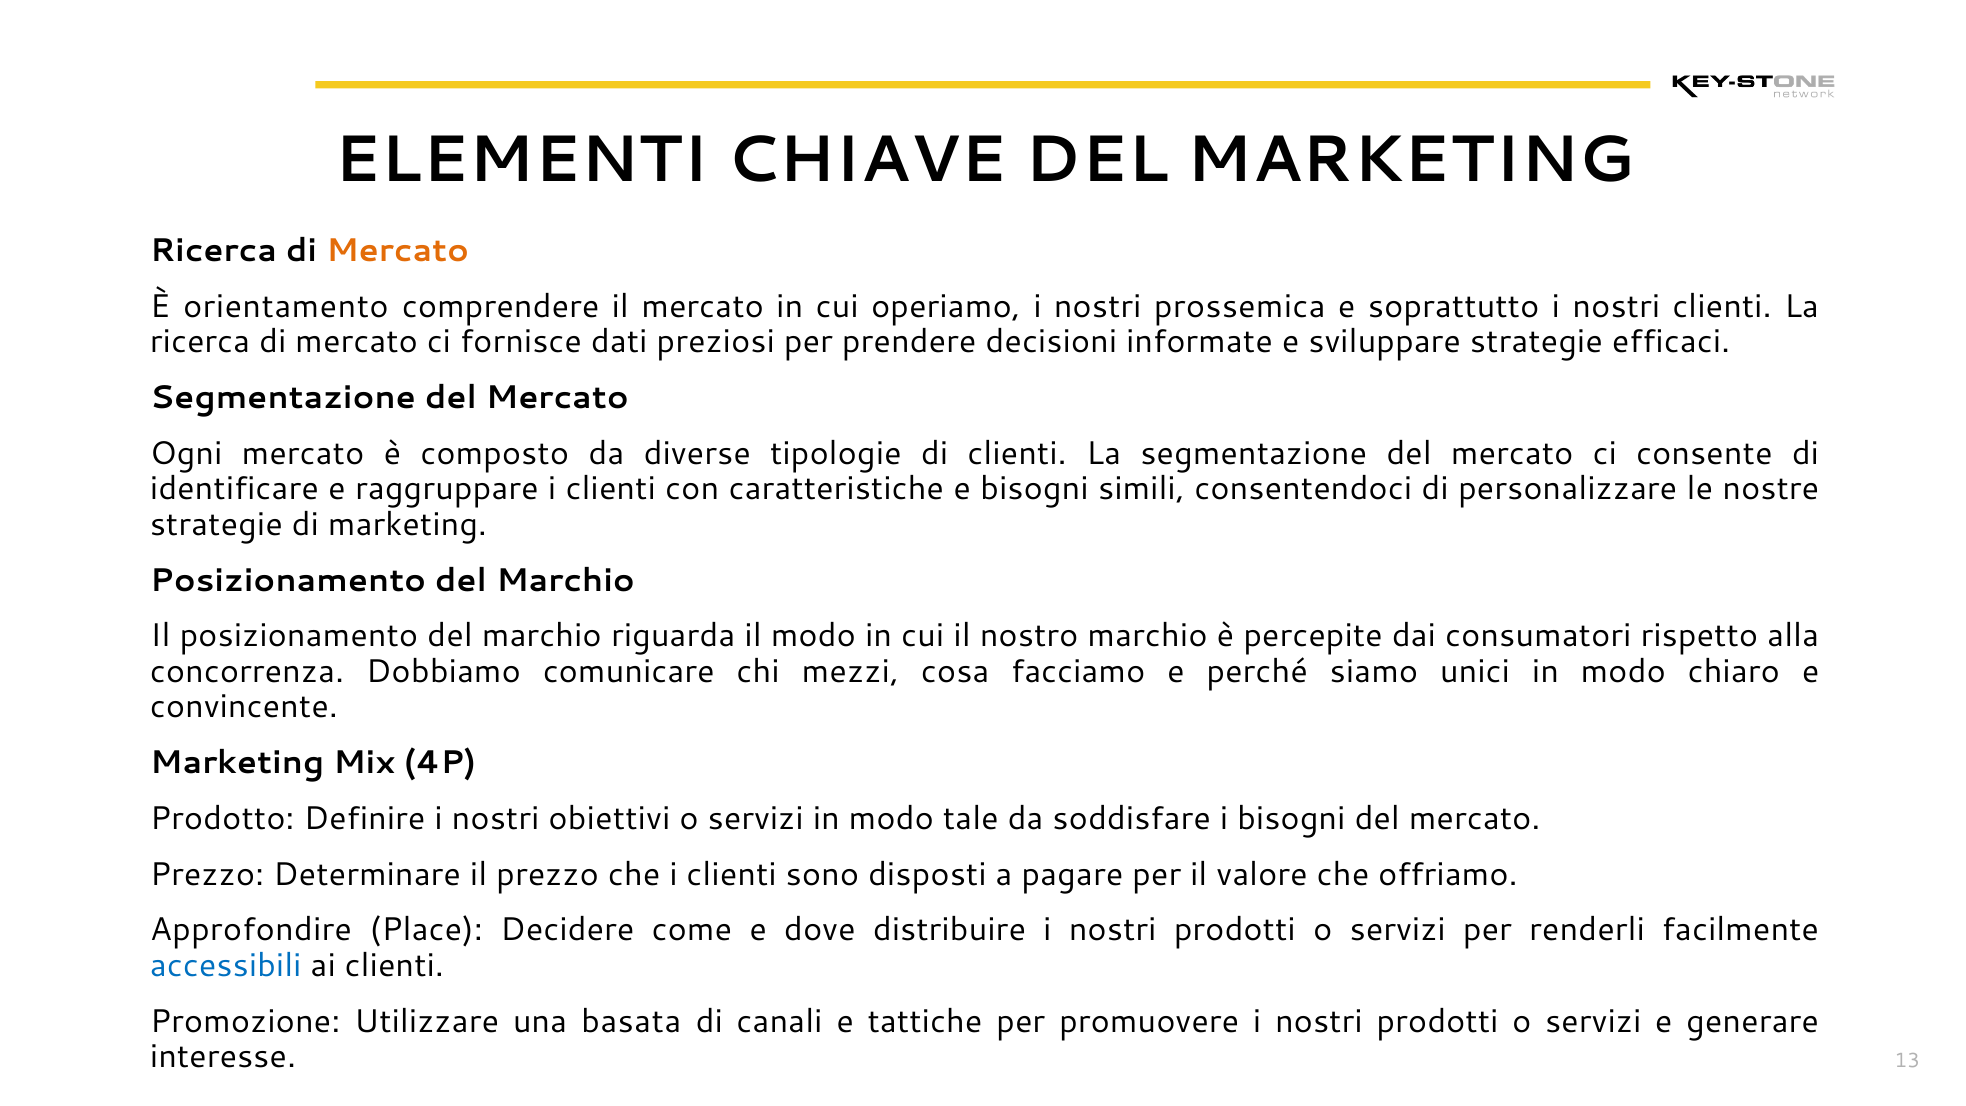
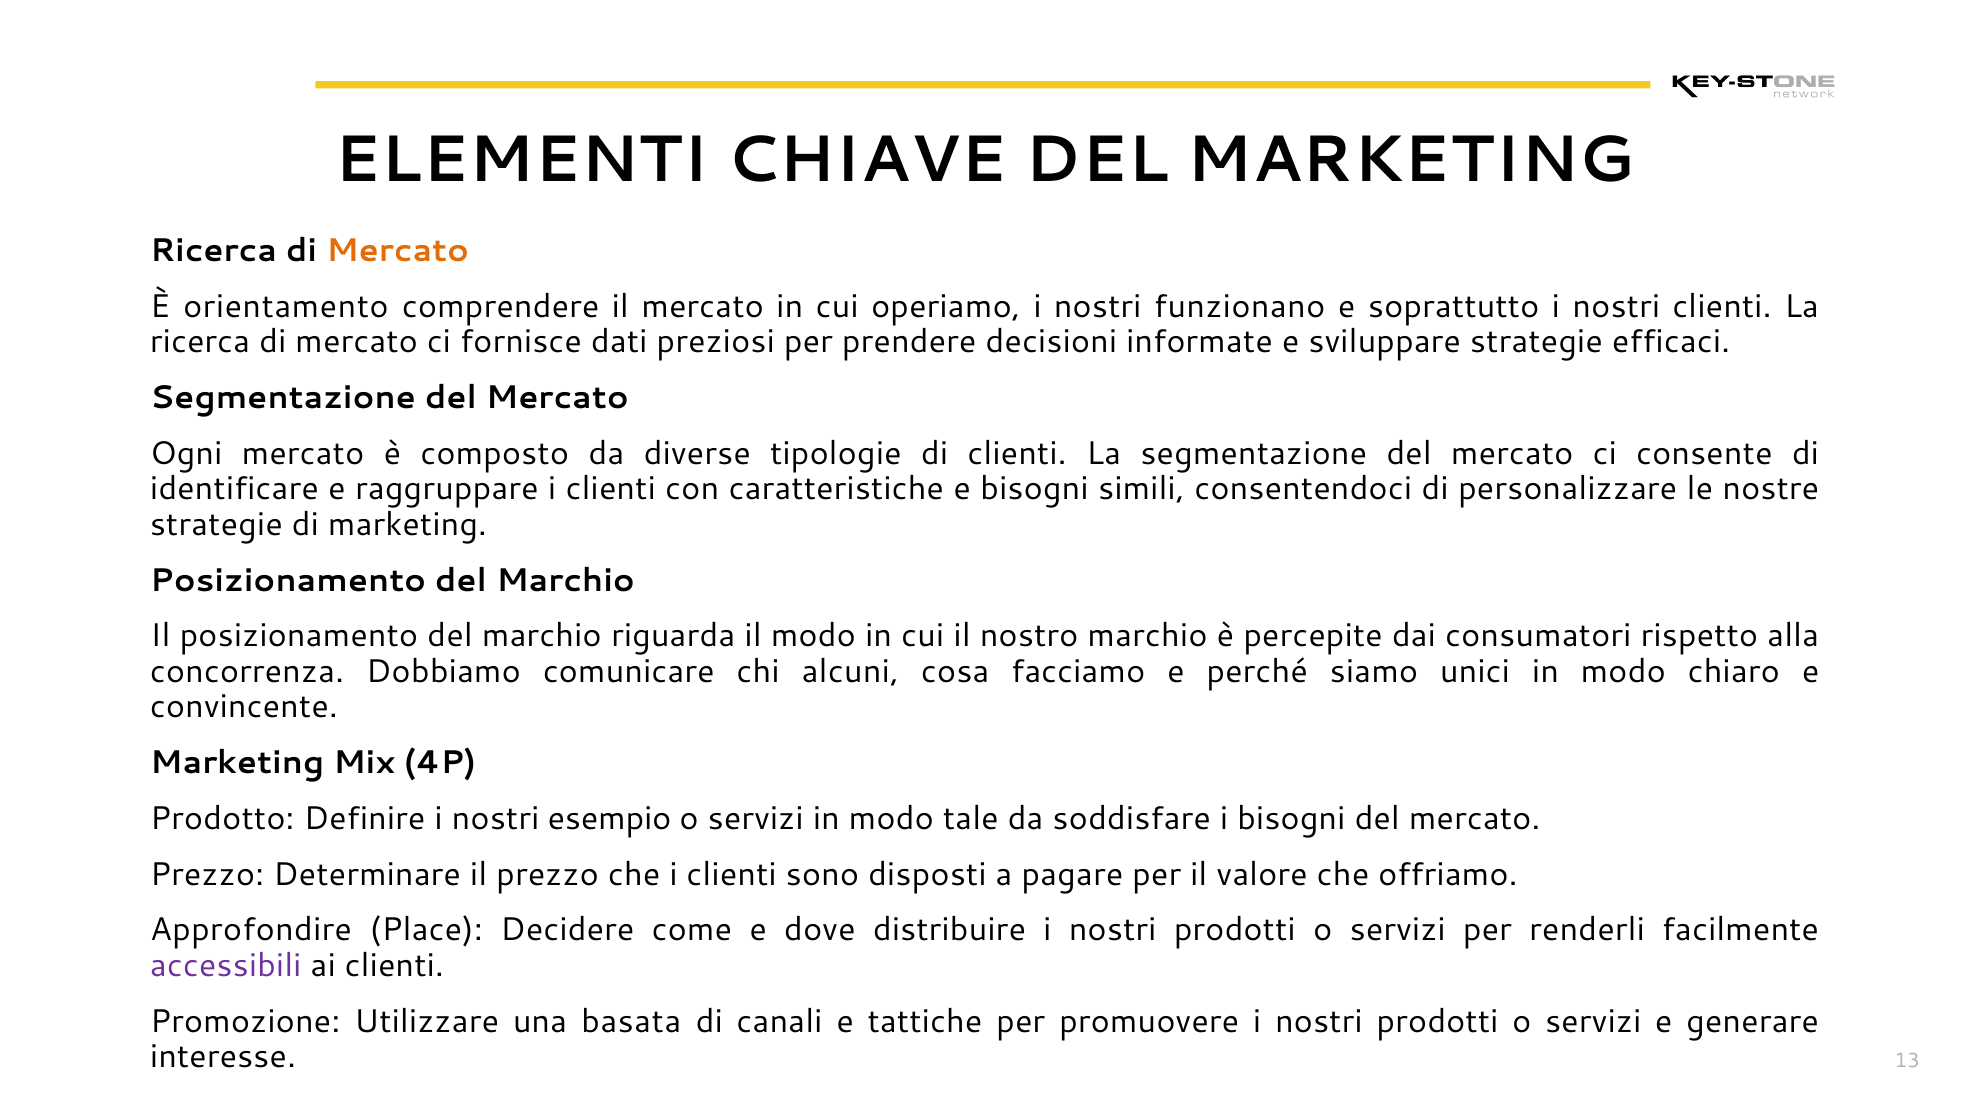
prossemica: prossemica -> funzionano
mezzi: mezzi -> alcuni
obiettivi: obiettivi -> esempio
accessibili colour: blue -> purple
